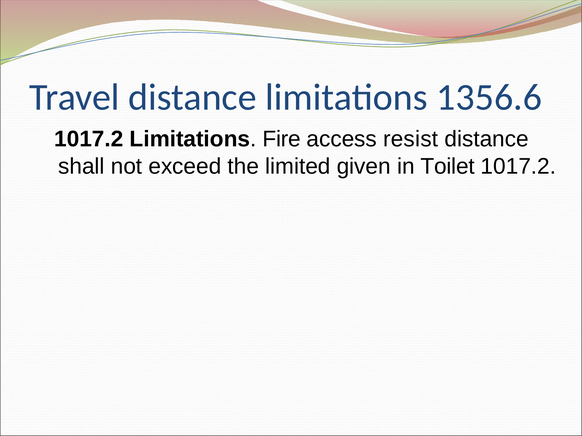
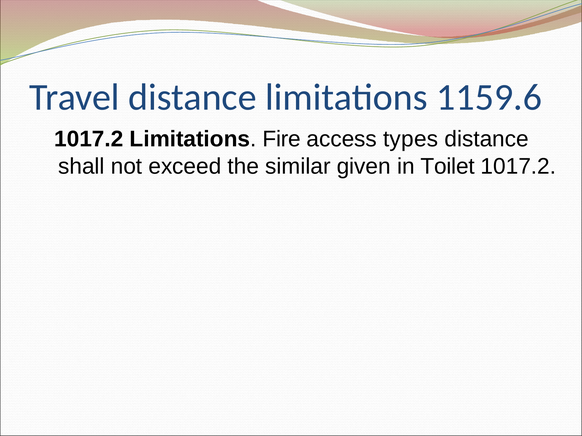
1356.6: 1356.6 -> 1159.6
resist: resist -> types
limited: limited -> similar
